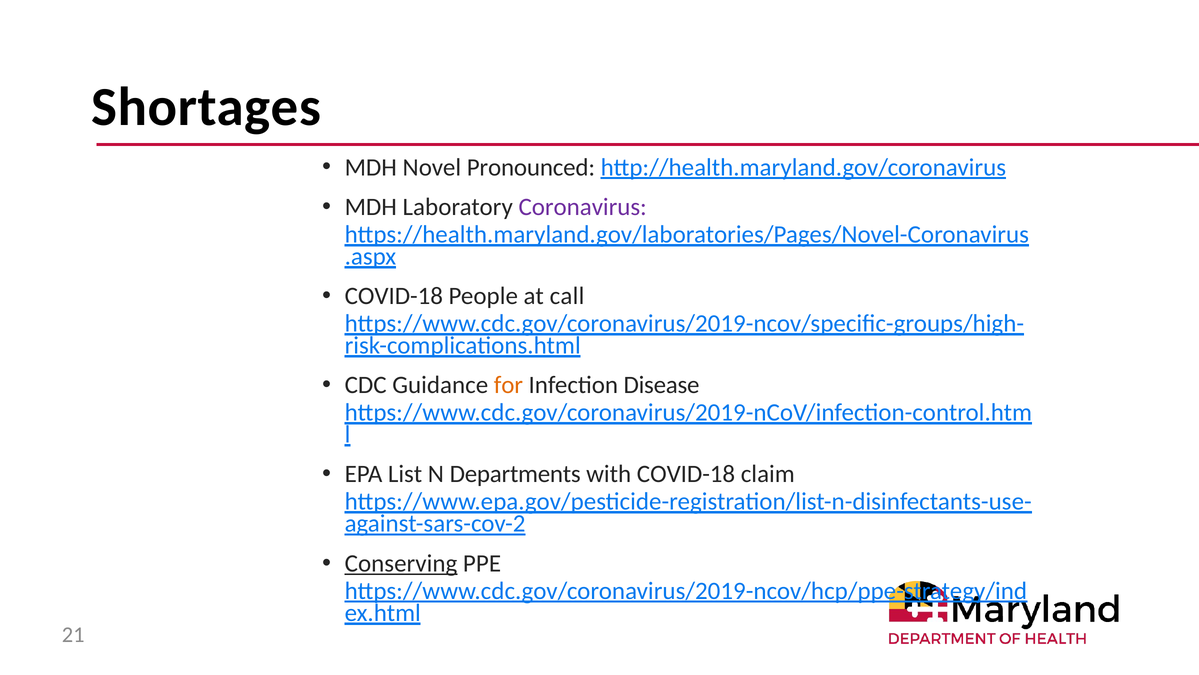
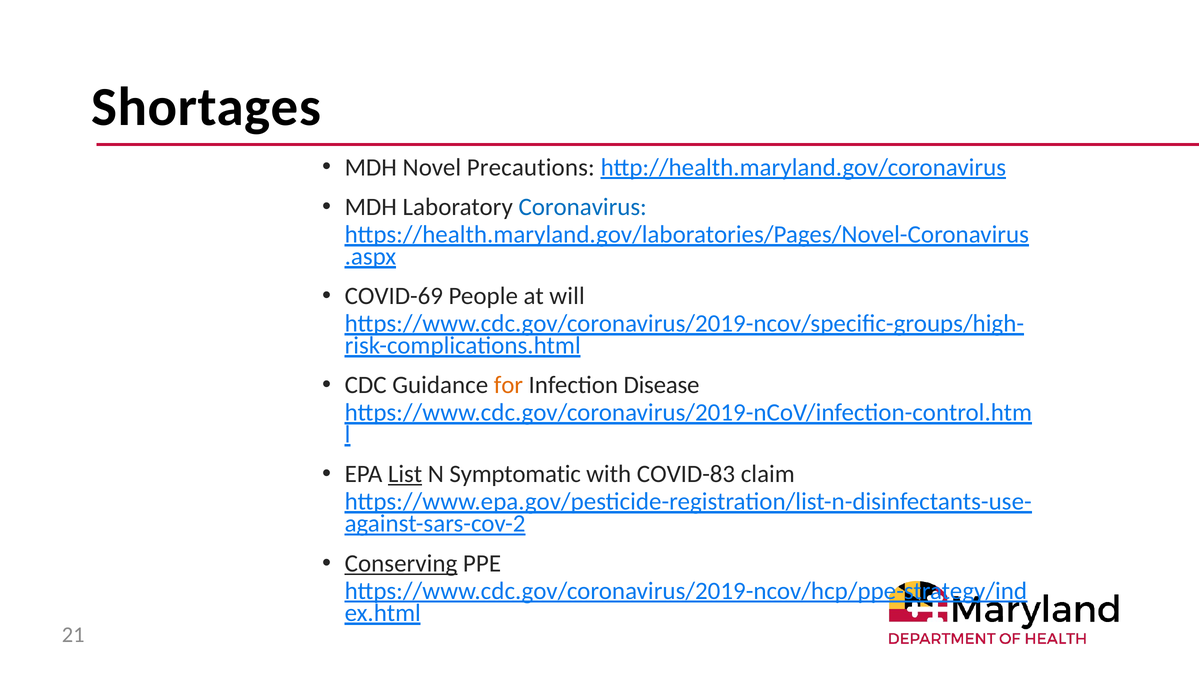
Pronounced: Pronounced -> Precautions
Coronavirus colour: purple -> blue
COVID-18 at (394, 296): COVID-18 -> COVID-69
call: call -> will
List underline: none -> present
Departments: Departments -> Symptomatic
with COVID-18: COVID-18 -> COVID-83
